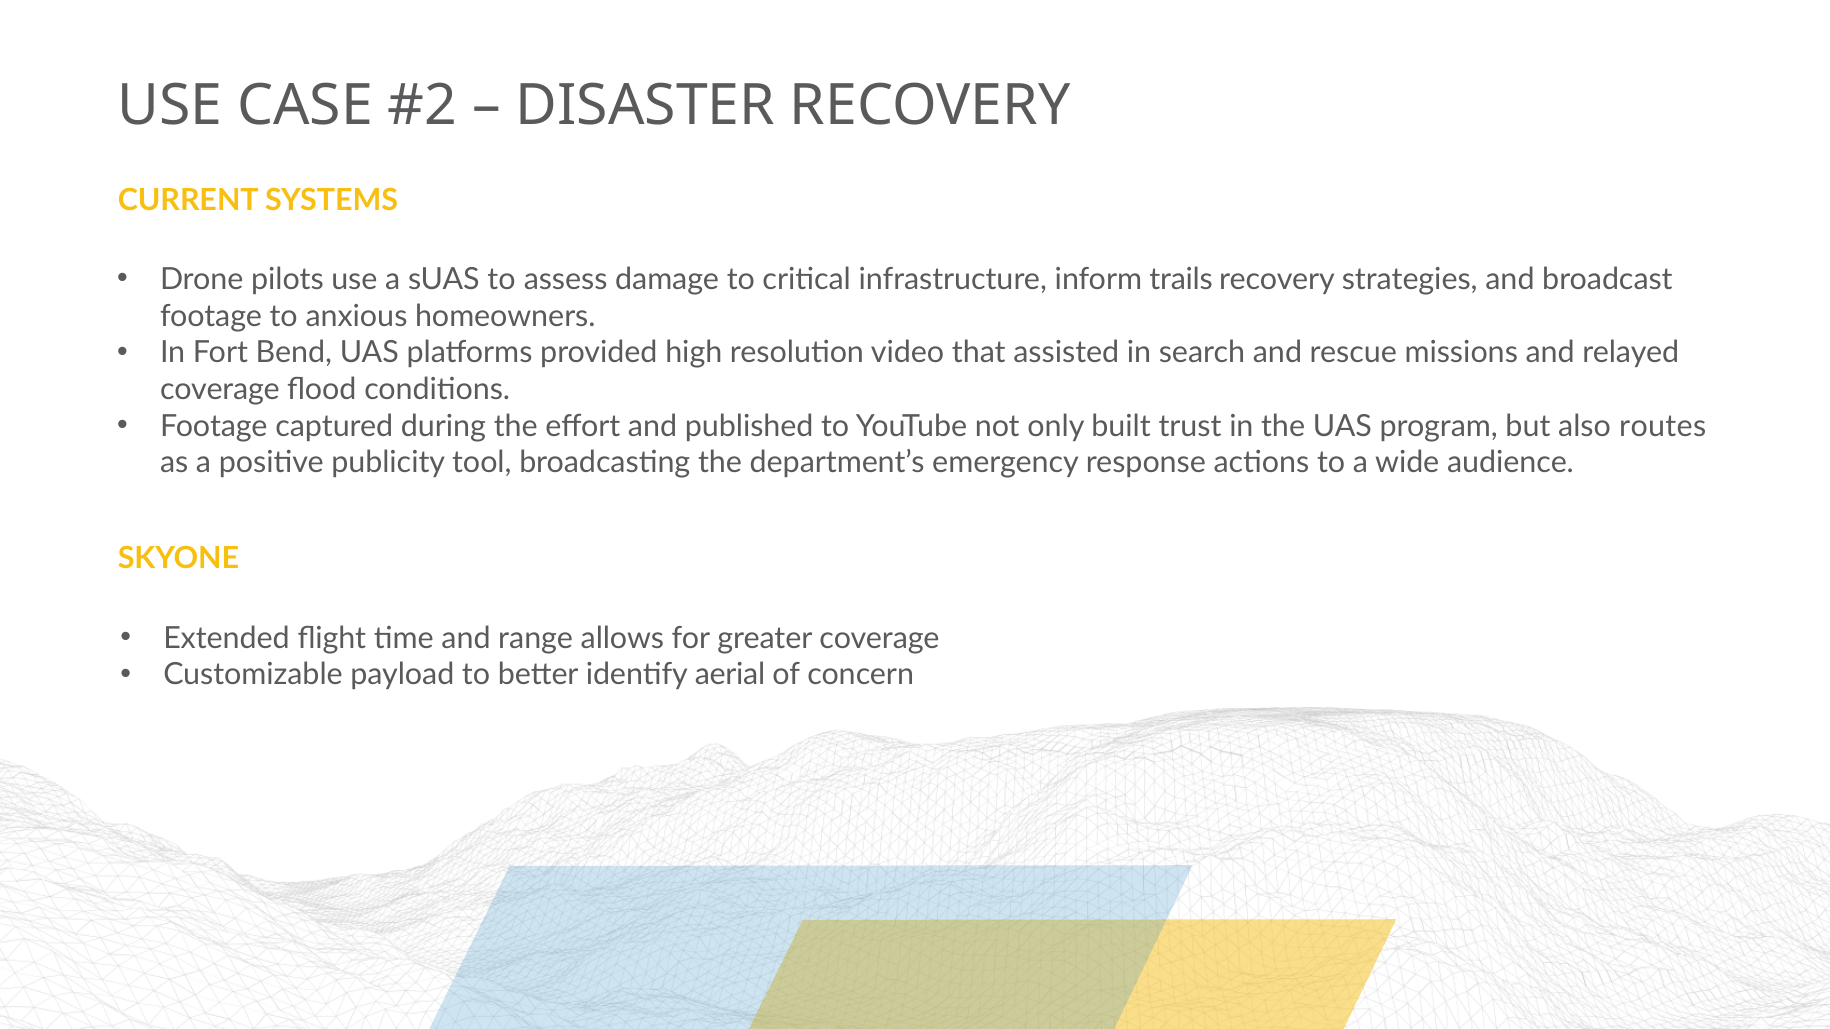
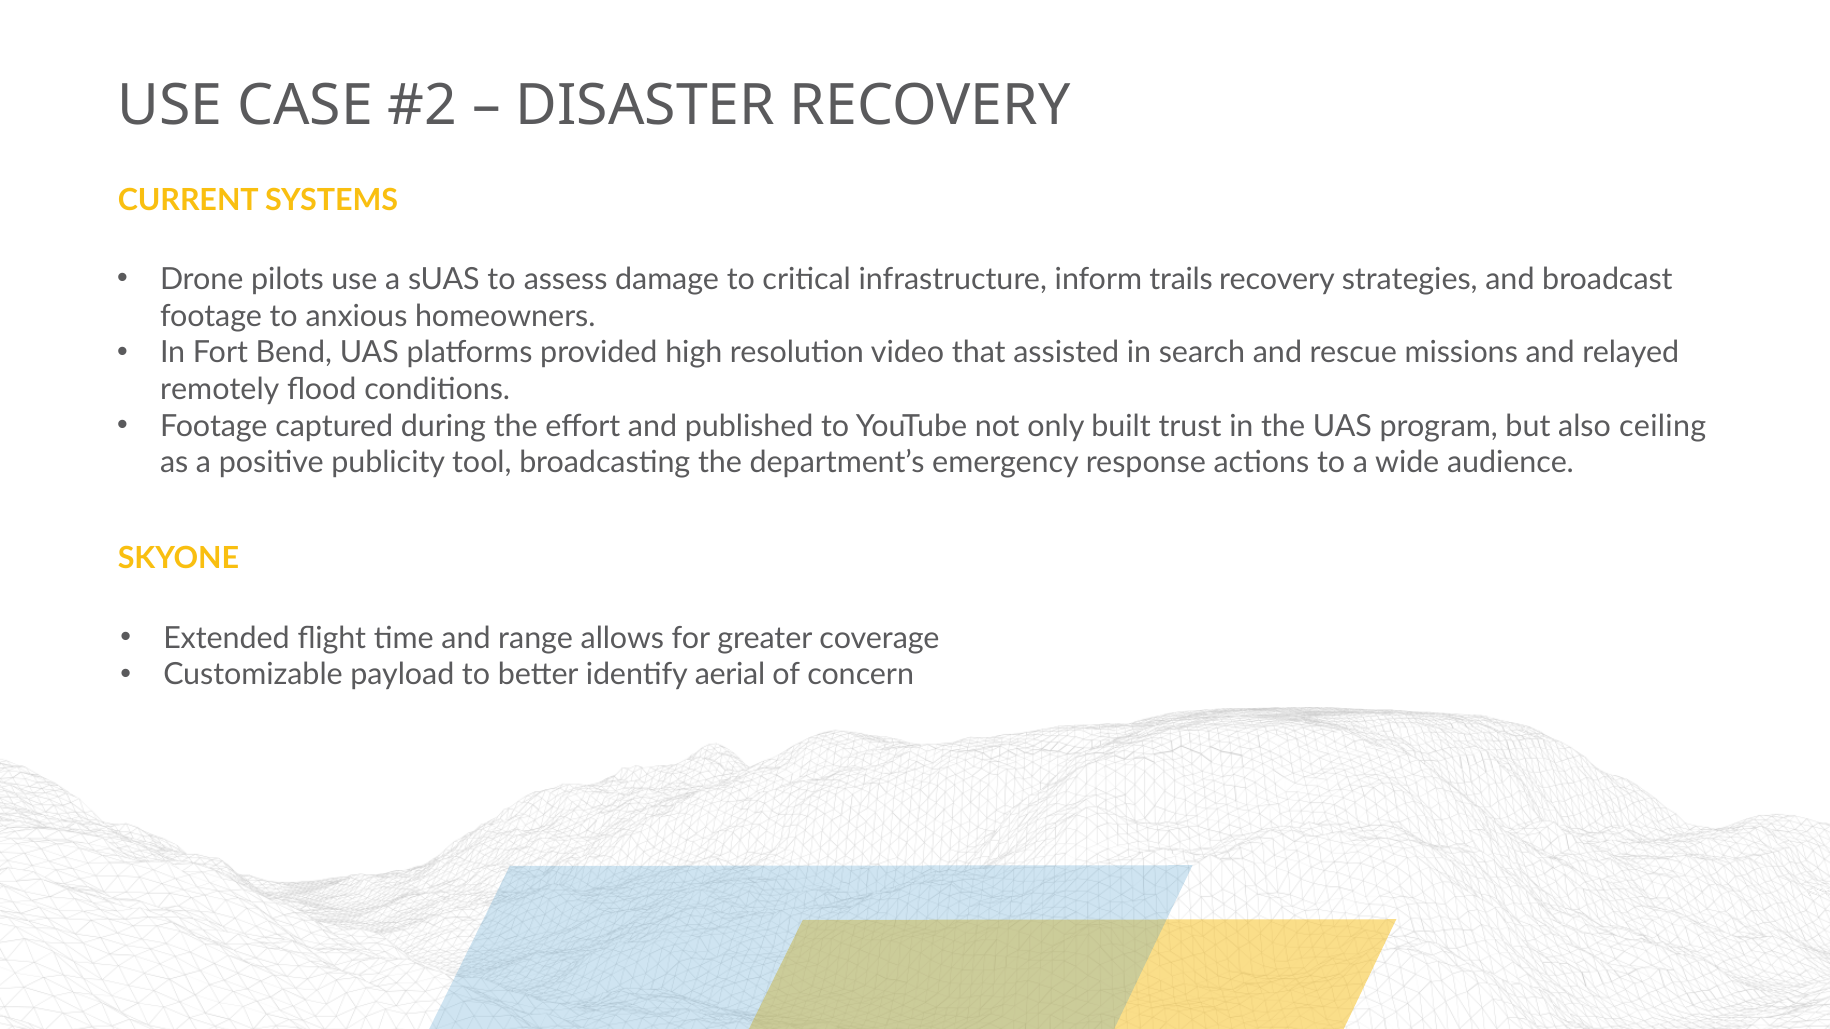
coverage at (220, 390): coverage -> remotely
routes: routes -> ceiling
